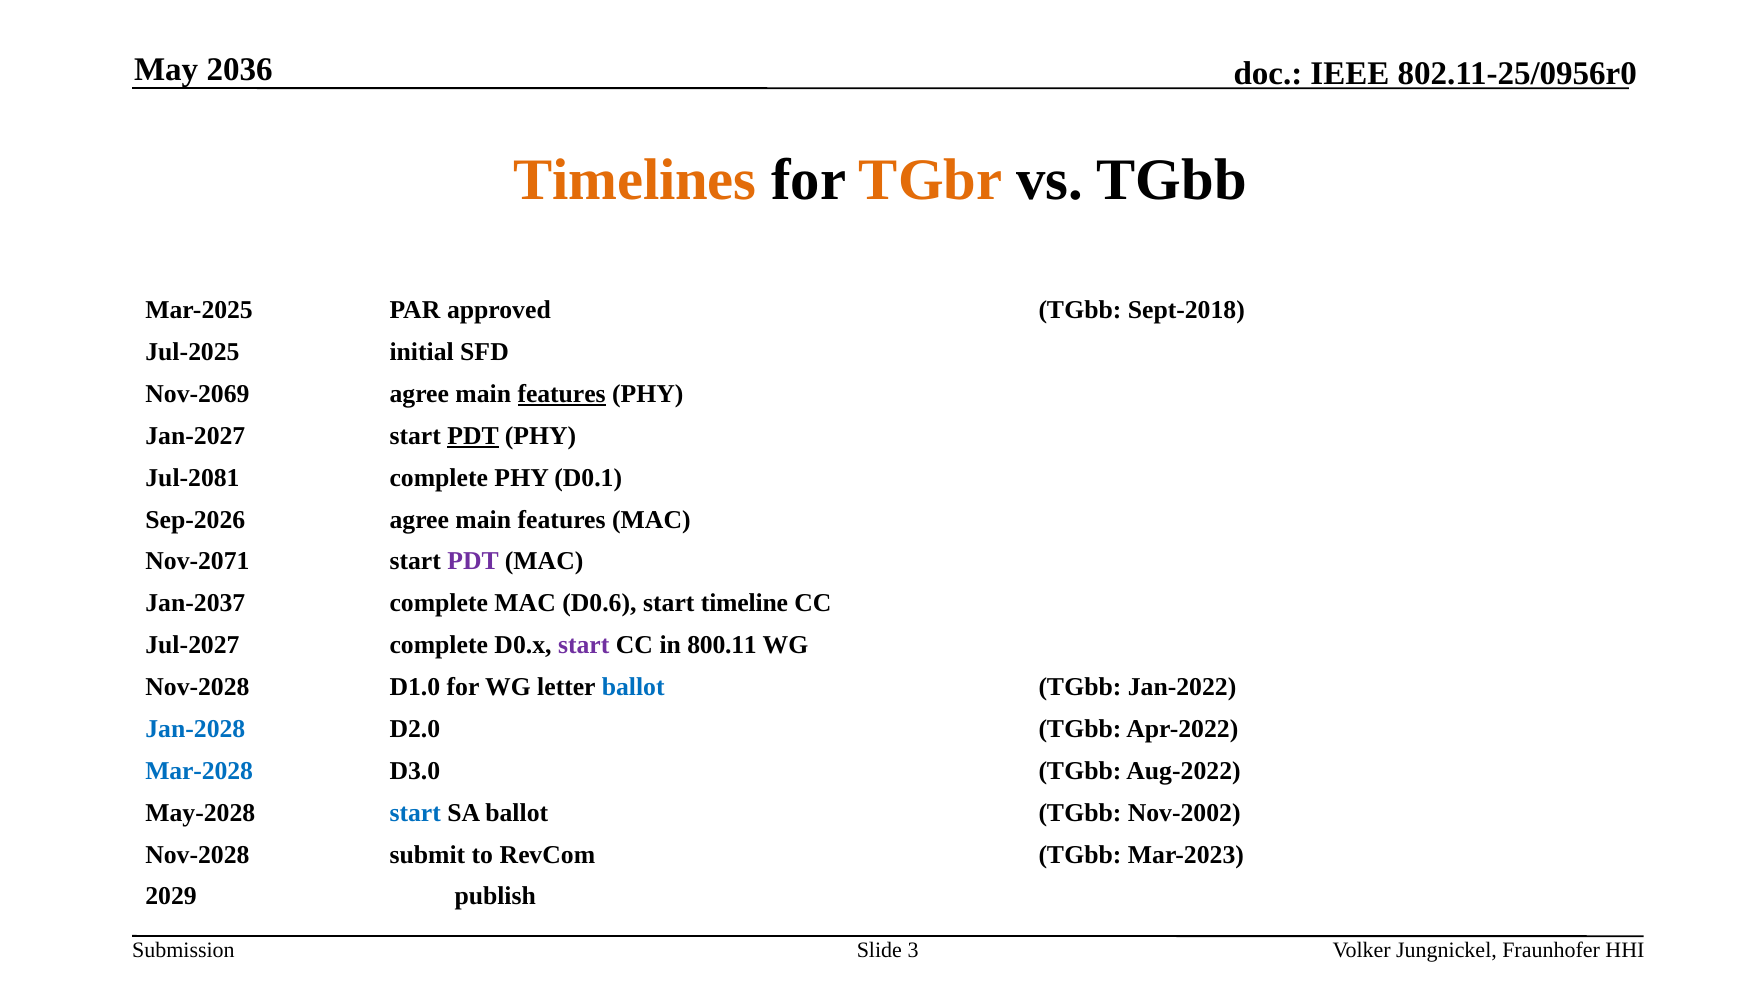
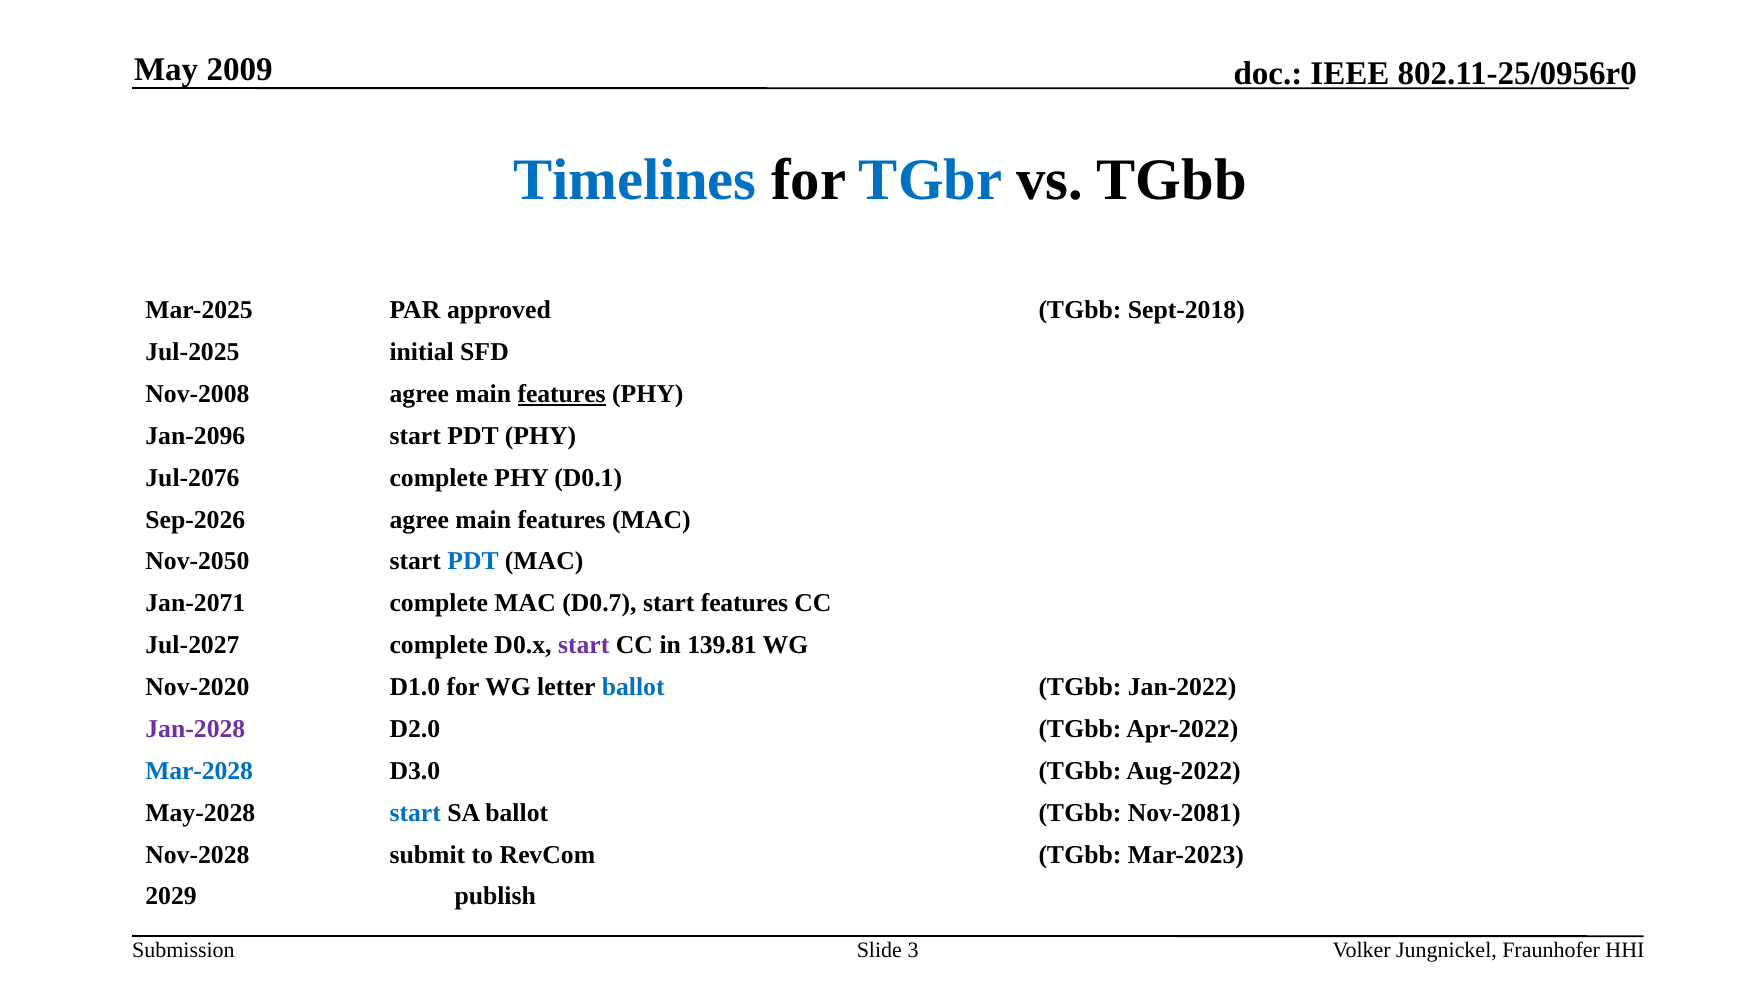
2036: 2036 -> 2009
Timelines colour: orange -> blue
TGbr colour: orange -> blue
Nov-2069: Nov-2069 -> Nov-2008
Jan-2027: Jan-2027 -> Jan-2096
PDT at (473, 436) underline: present -> none
Jul-2081: Jul-2081 -> Jul-2076
Nov-2071: Nov-2071 -> Nov-2050
PDT at (473, 561) colour: purple -> blue
Jan-2037: Jan-2037 -> Jan-2071
D0.6: D0.6 -> D0.7
start timeline: timeline -> features
800.11: 800.11 -> 139.81
Nov-2028 at (197, 687): Nov-2028 -> Nov-2020
Jan-2028 colour: blue -> purple
Nov-2002: Nov-2002 -> Nov-2081
